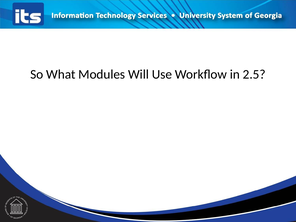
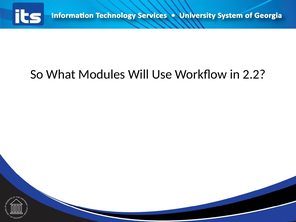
2.5: 2.5 -> 2.2
